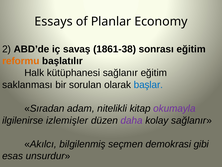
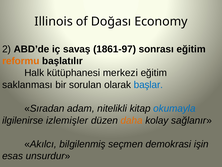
Essays: Essays -> Illinois
Planlar: Planlar -> Doğası
1861-38: 1861-38 -> 1861-97
kütüphanesi sağlanır: sağlanır -> merkezi
okumayla colour: purple -> blue
daha colour: purple -> orange
gibi: gibi -> işin
